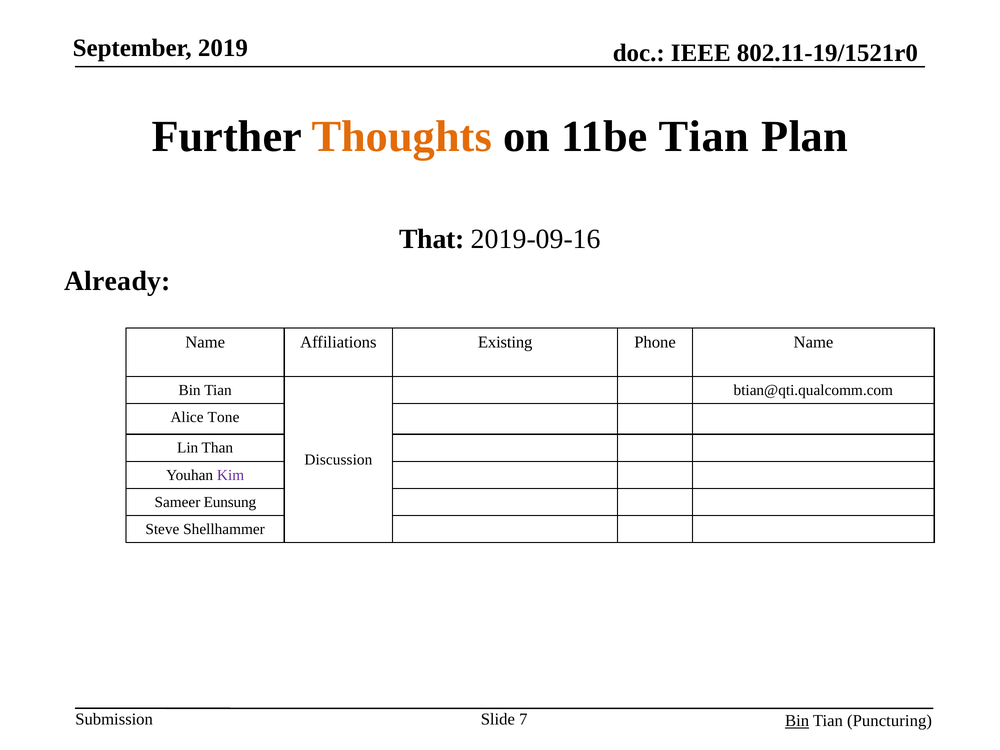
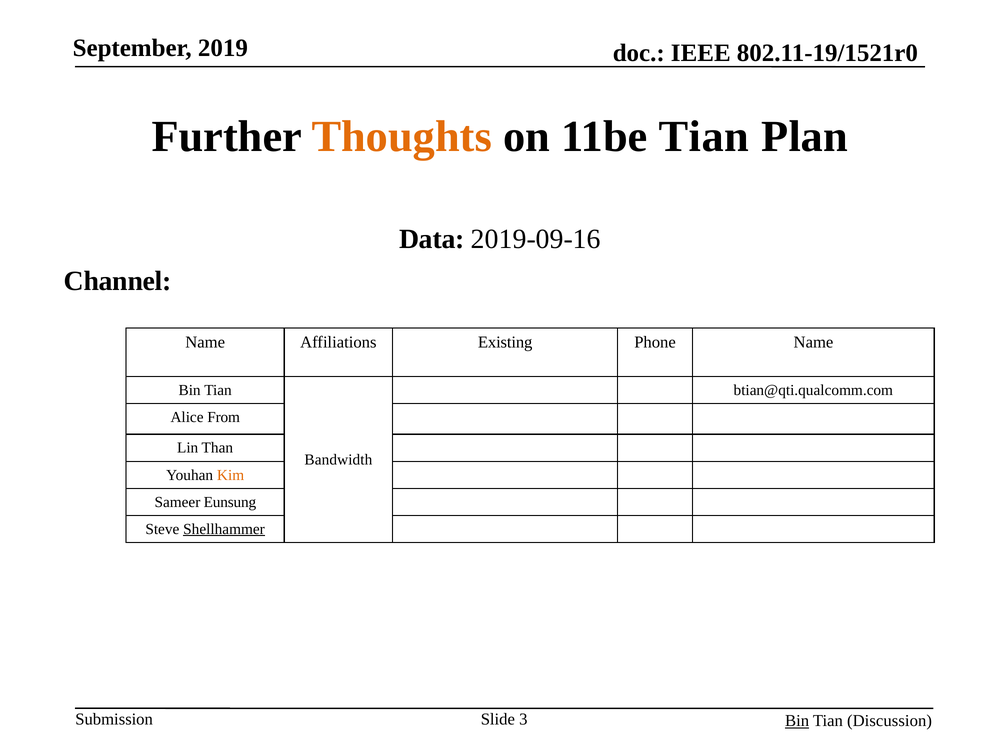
That: That -> Data
Already: Already -> Channel
Tone: Tone -> From
Discussion: Discussion -> Bandwidth
Kim colour: purple -> orange
Shellhammer underline: none -> present
7: 7 -> 3
Puncturing: Puncturing -> Discussion
